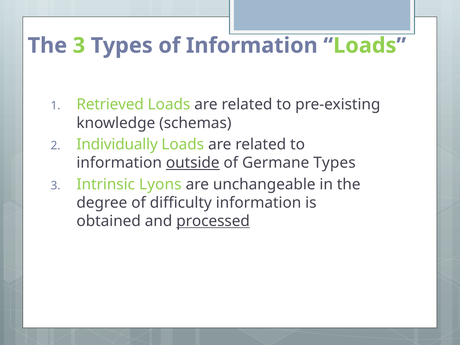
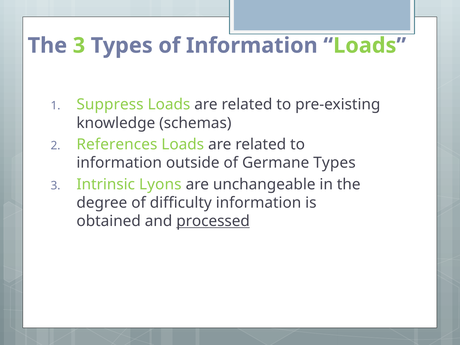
Retrieved: Retrieved -> Suppress
Individually: Individually -> References
outside underline: present -> none
